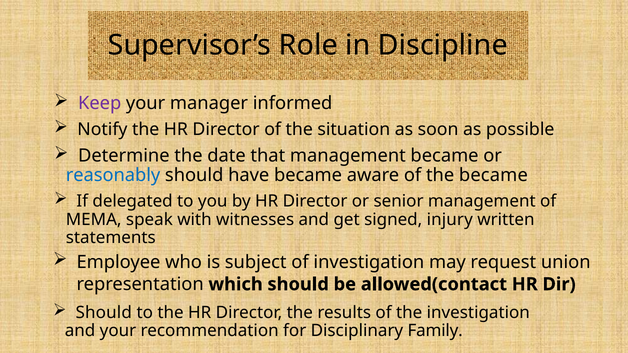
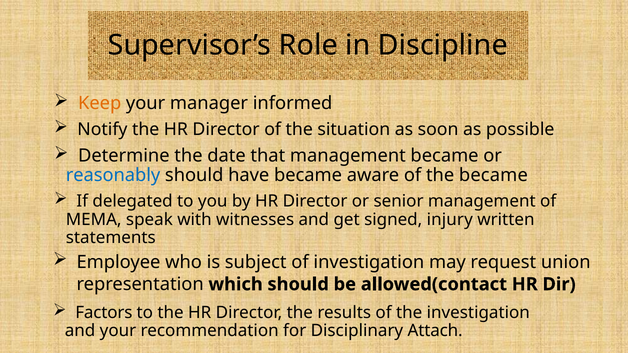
Keep colour: purple -> orange
Should at (104, 313): Should -> Factors
Family: Family -> Attach
